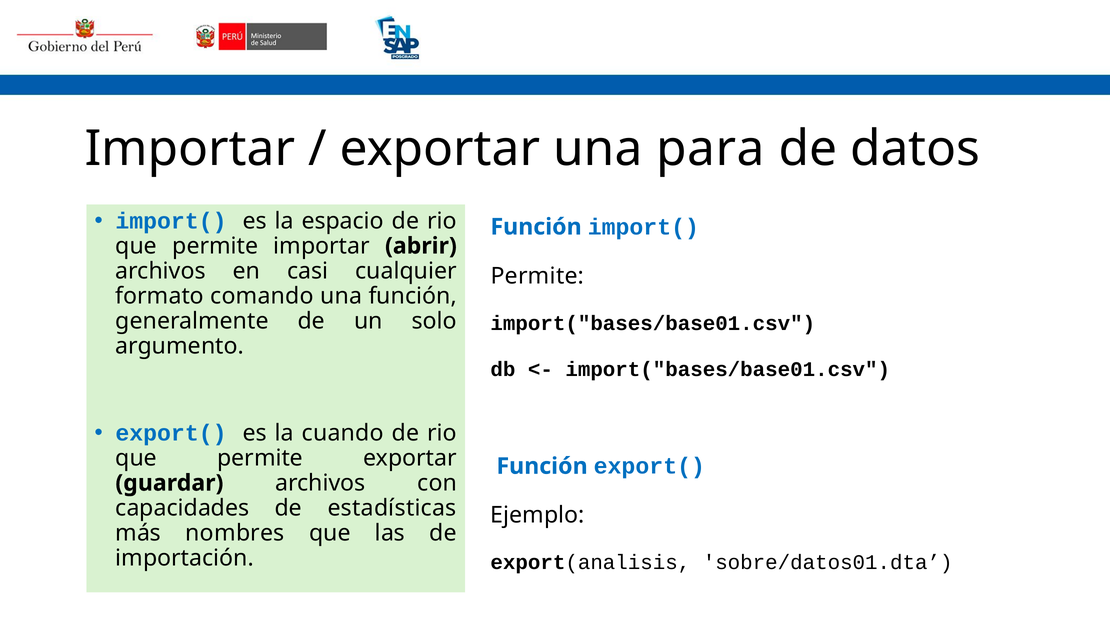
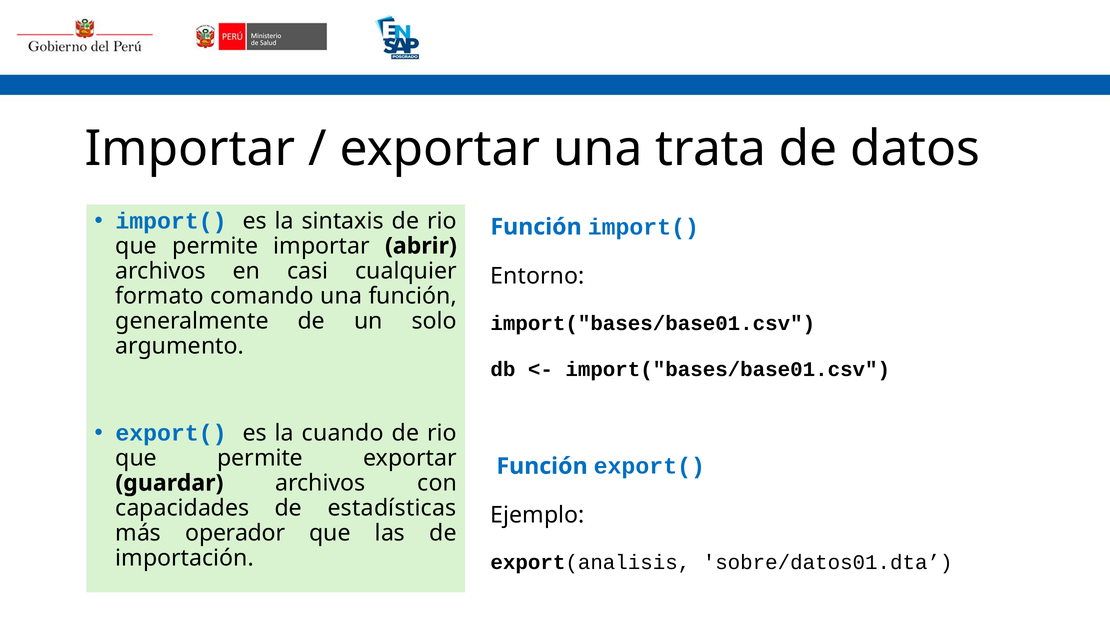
para: para -> trata
espacio: espacio -> sintaxis
Permite at (537, 276): Permite -> Entorno
nombres: nombres -> operador
